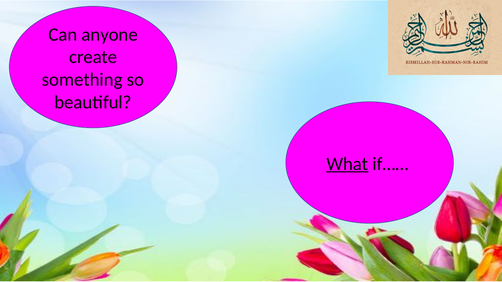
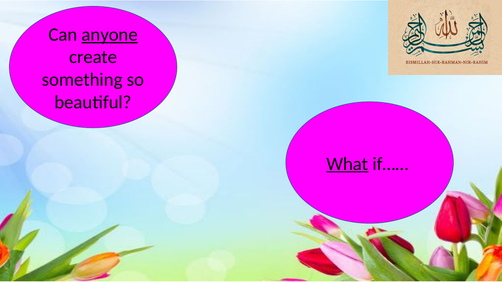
anyone underline: none -> present
